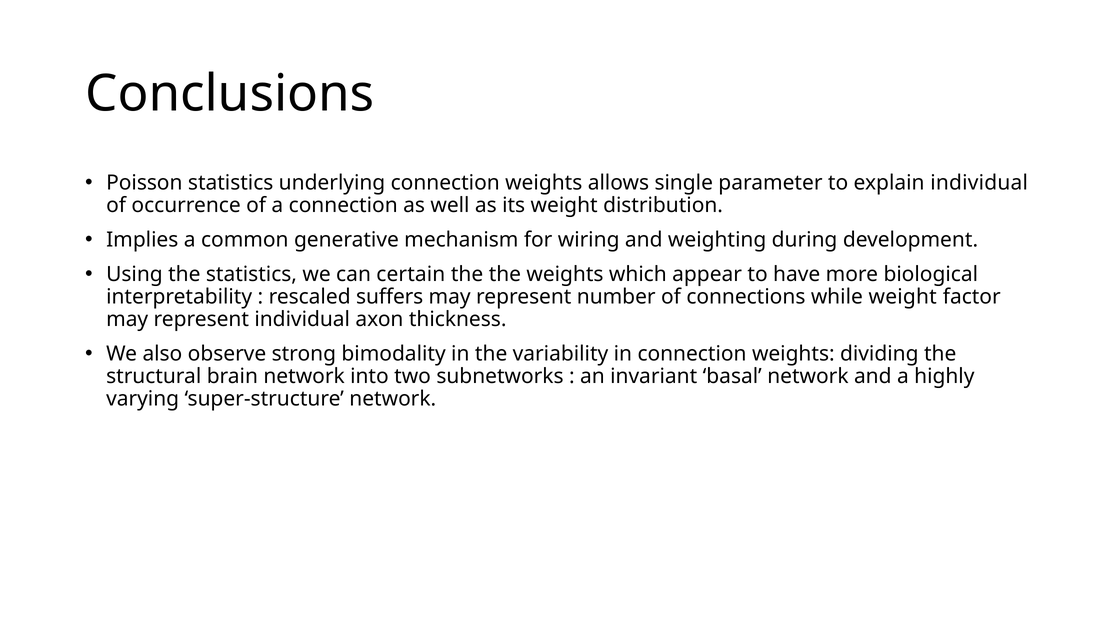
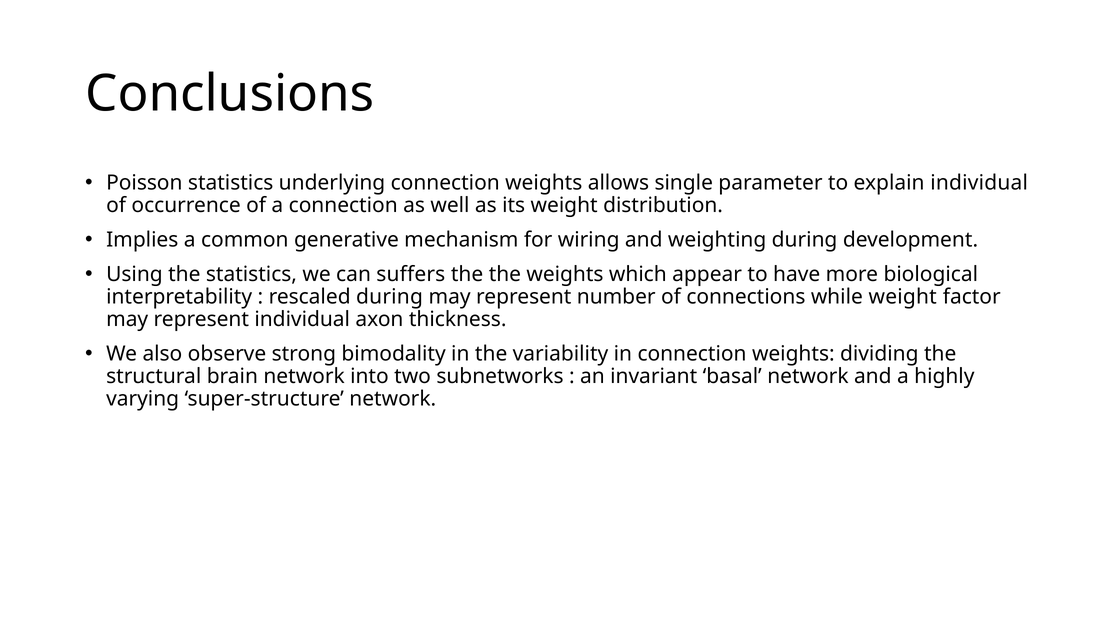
certain: certain -> suffers
rescaled suffers: suffers -> during
